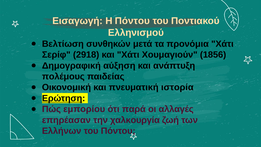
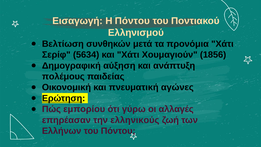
2918: 2918 -> 5634
ιστορία: ιστορία -> αγώνες
παρά: παρά -> γύρω
χαλκουργία: χαλκουργία -> ελληνικούς
